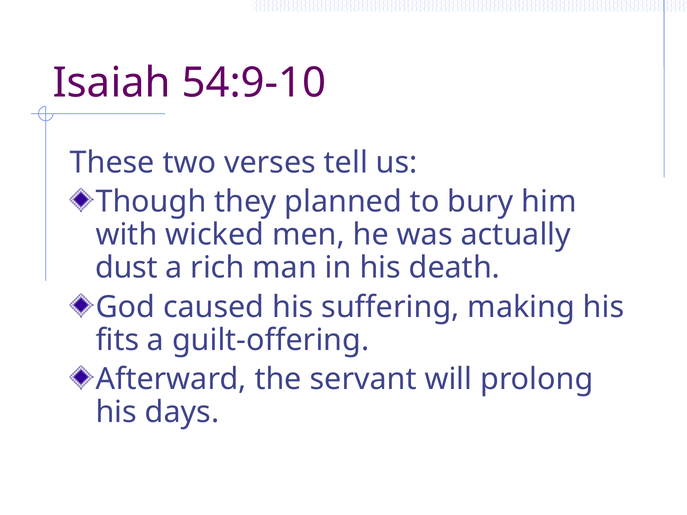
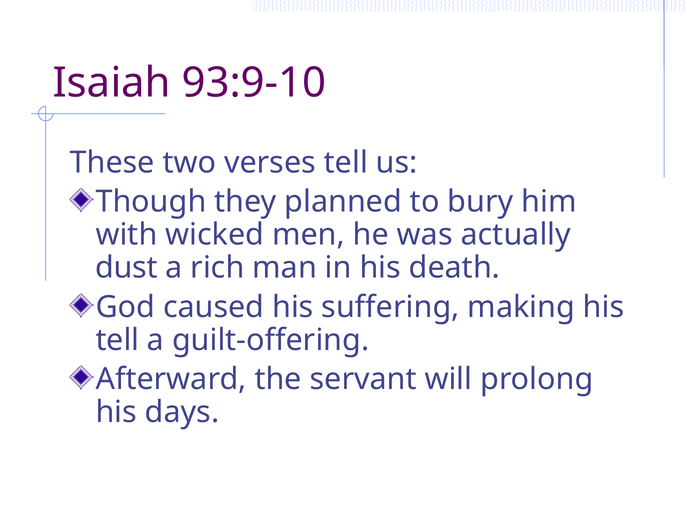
54:9-10: 54:9-10 -> 93:9-10
fits at (117, 340): fits -> tell
